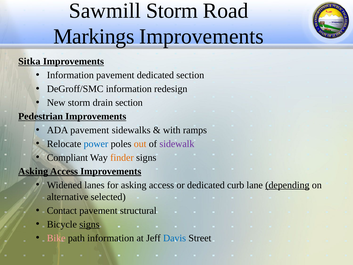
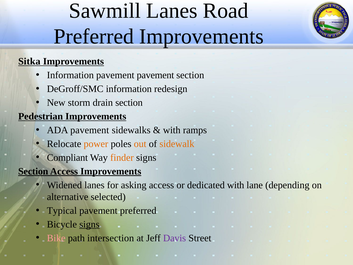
Sawmill Storm: Storm -> Lanes
Markings at (94, 37): Markings -> Preferred
pavement dedicated: dedicated -> pavement
power colour: blue -> orange
sidewalk colour: purple -> orange
Asking at (33, 171): Asking -> Section
dedicated curb: curb -> with
depending underline: present -> none
Contact: Contact -> Typical
pavement structural: structural -> preferred
path information: information -> intersection
Davis colour: blue -> purple
